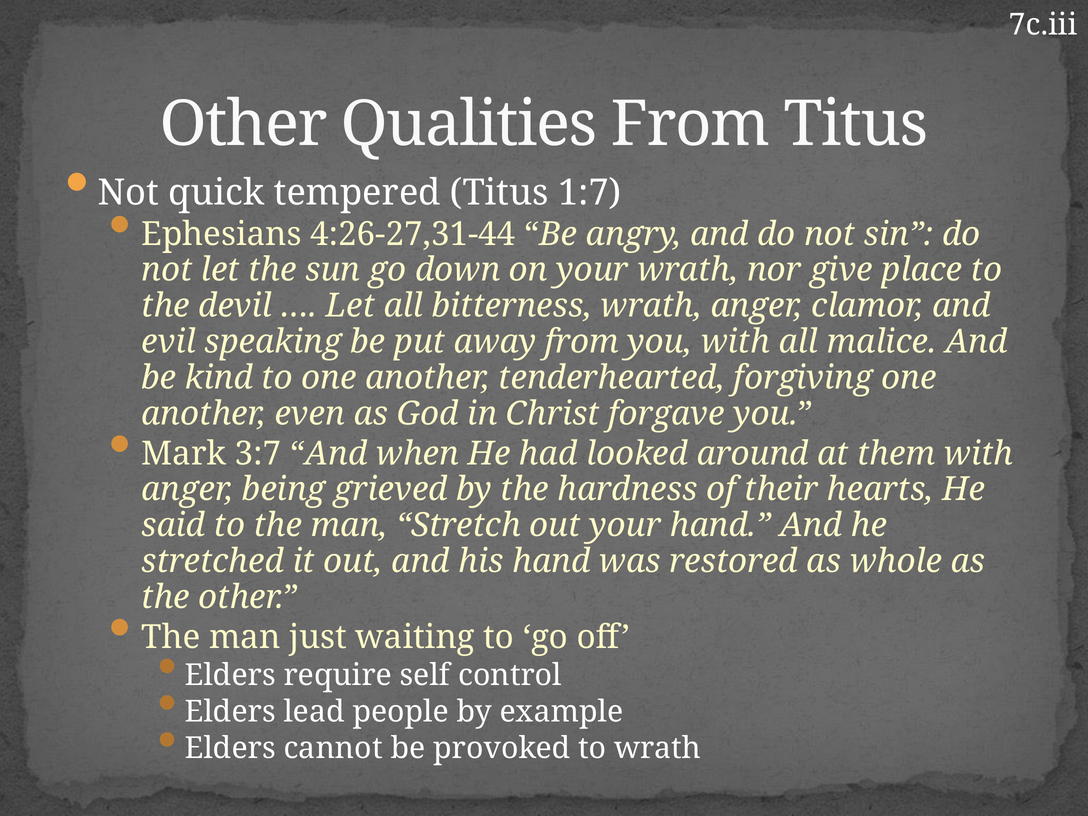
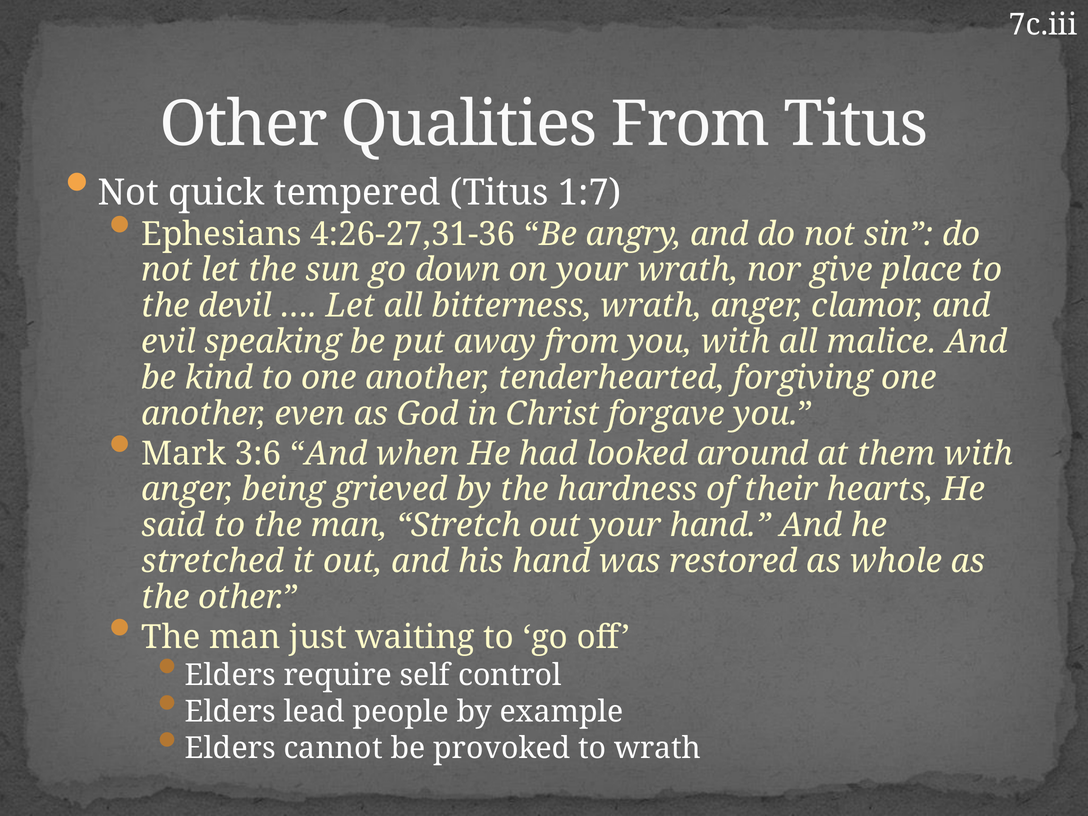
4:26-27,31-44: 4:26-27,31-44 -> 4:26-27,31-36
3:7: 3:7 -> 3:6
